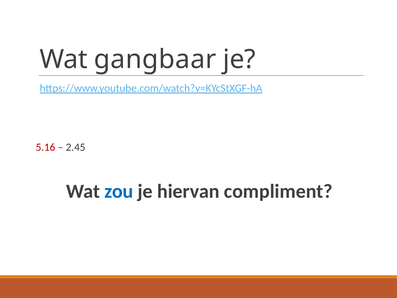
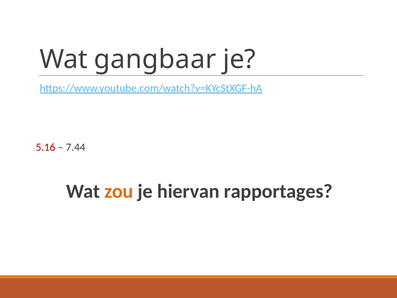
2.45: 2.45 -> 7.44
zou colour: blue -> orange
compliment: compliment -> rapportages
